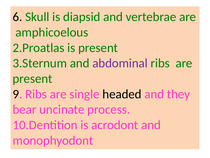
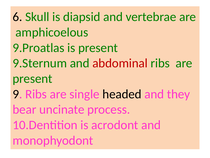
2.Proatlas: 2.Proatlas -> 9.Proatlas
3.Sternum: 3.Sternum -> 9.Sternum
abdominal colour: purple -> red
